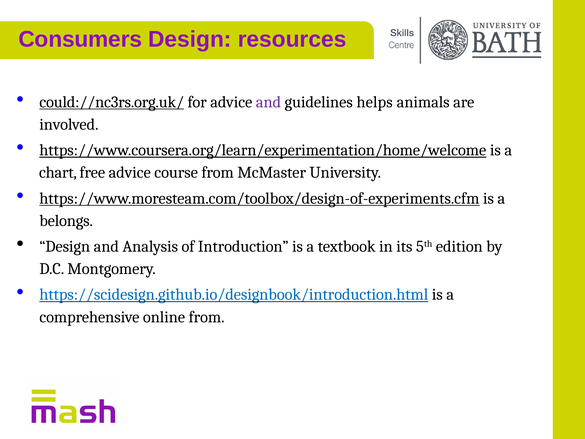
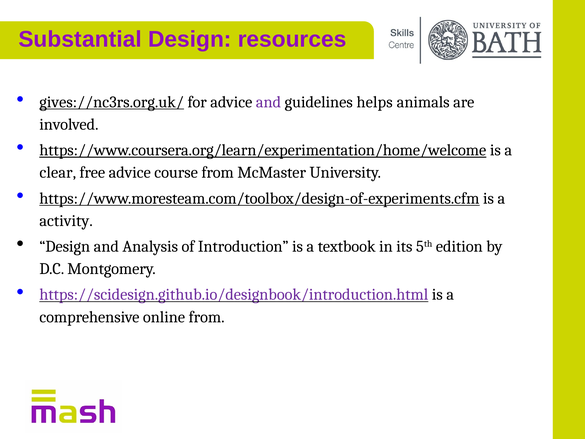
Consumers: Consumers -> Substantial
could://nc3rs.org.uk/: could://nc3rs.org.uk/ -> gives://nc3rs.org.uk/
chart: chart -> clear
belongs: belongs -> activity
https://scidesign.github.io/designbook/introduction.html colour: blue -> purple
